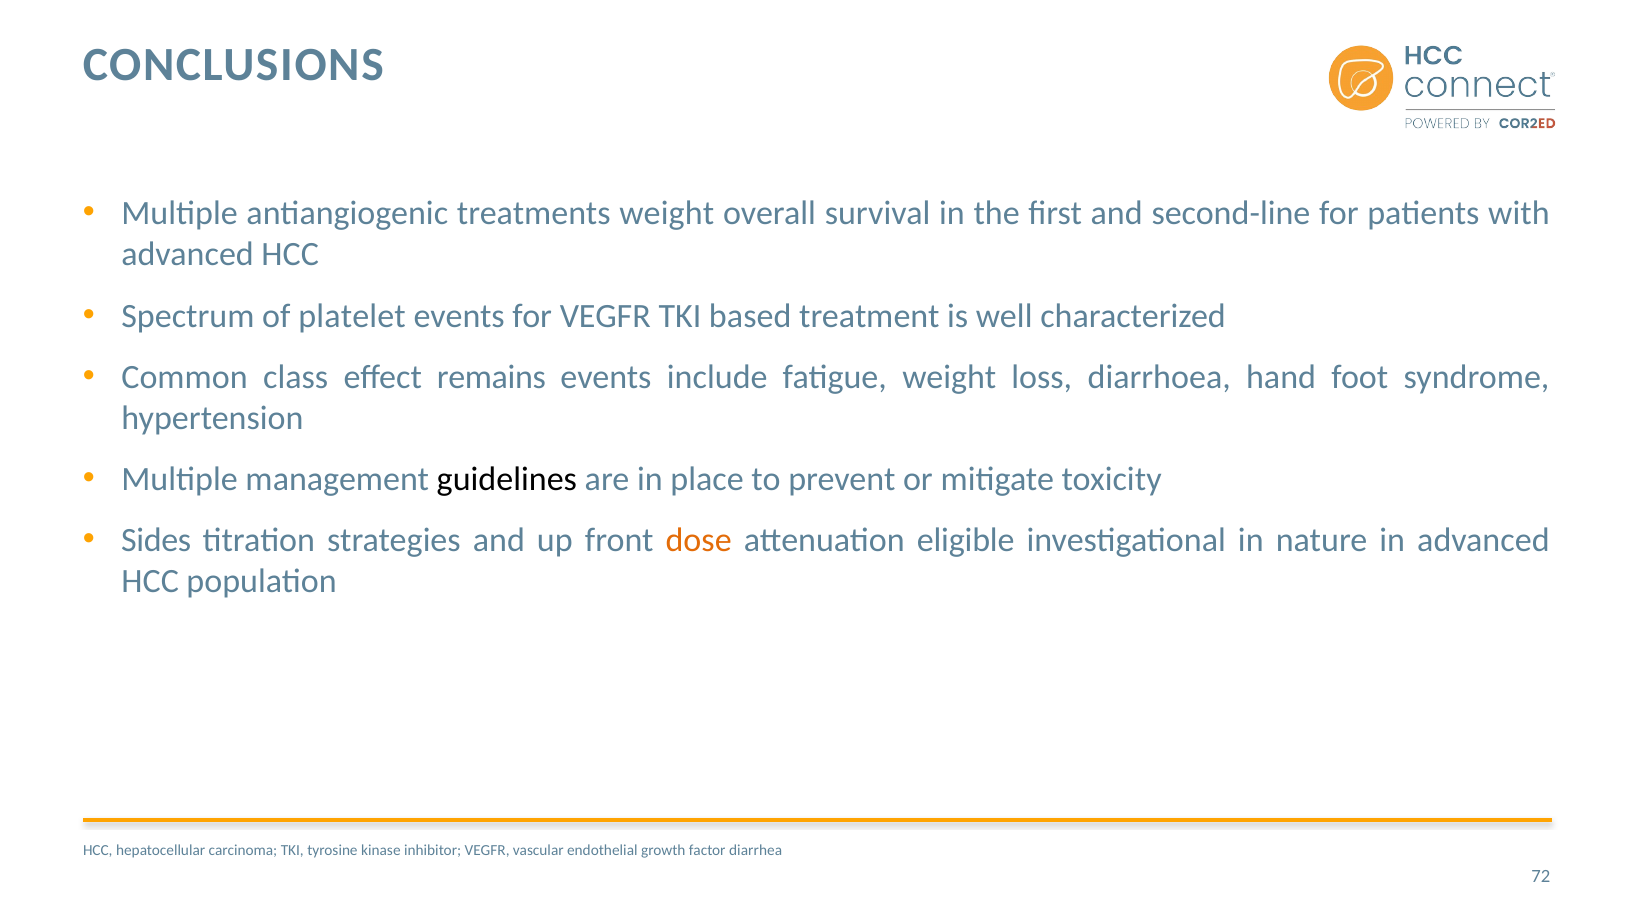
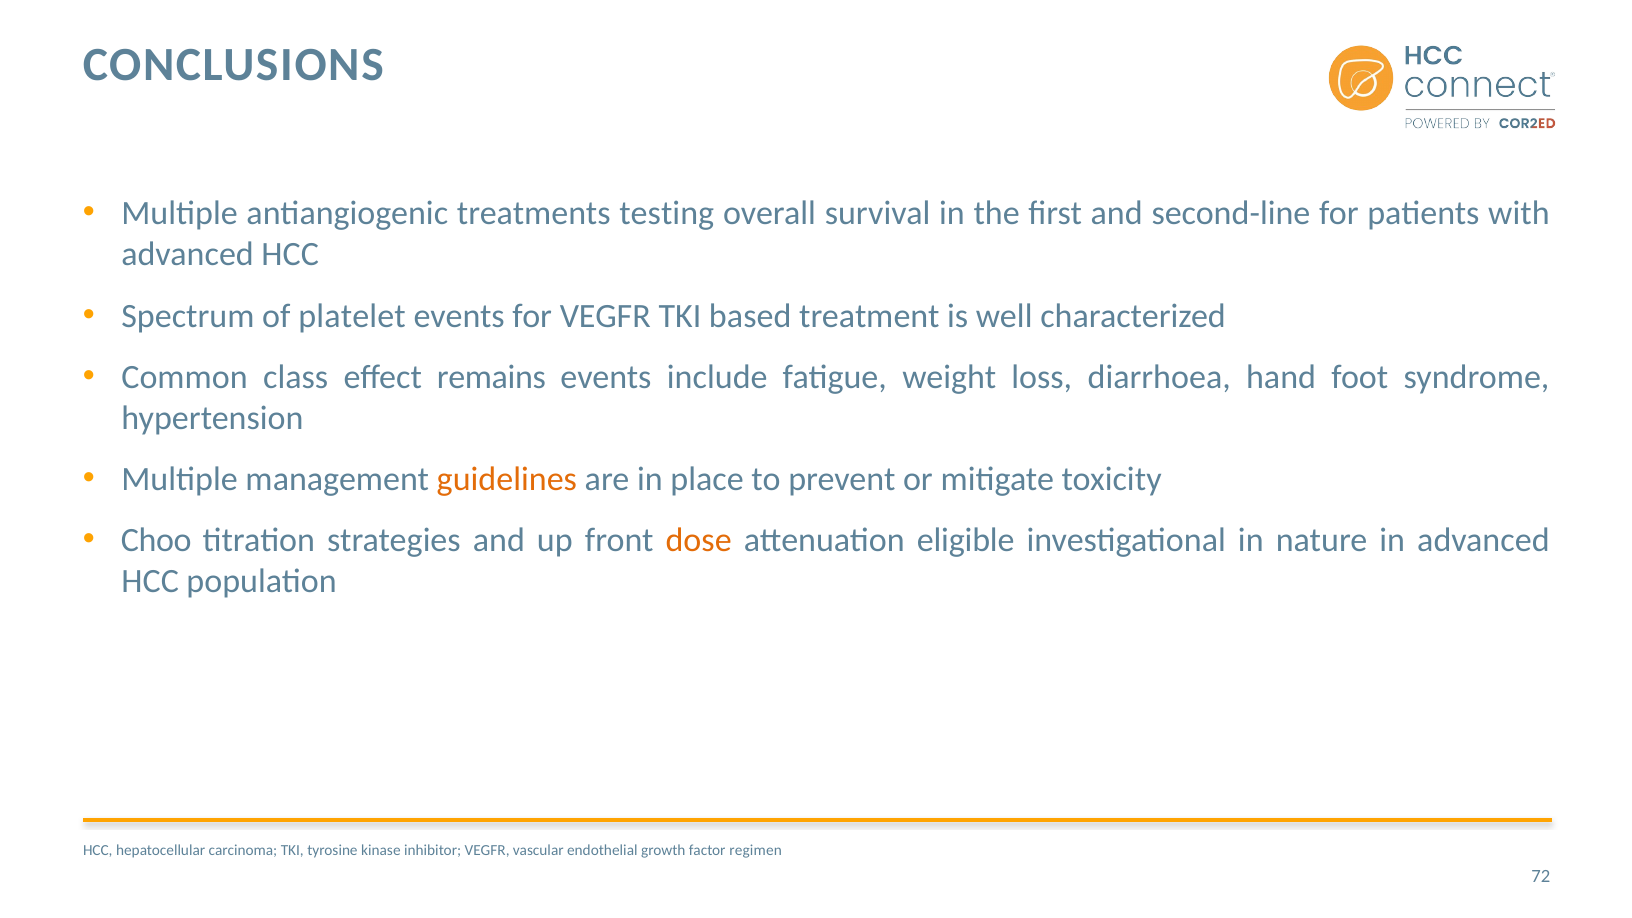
treatments weight: weight -> testing
guidelines colour: black -> orange
Sides: Sides -> Choo
diarrhea: diarrhea -> regimen
